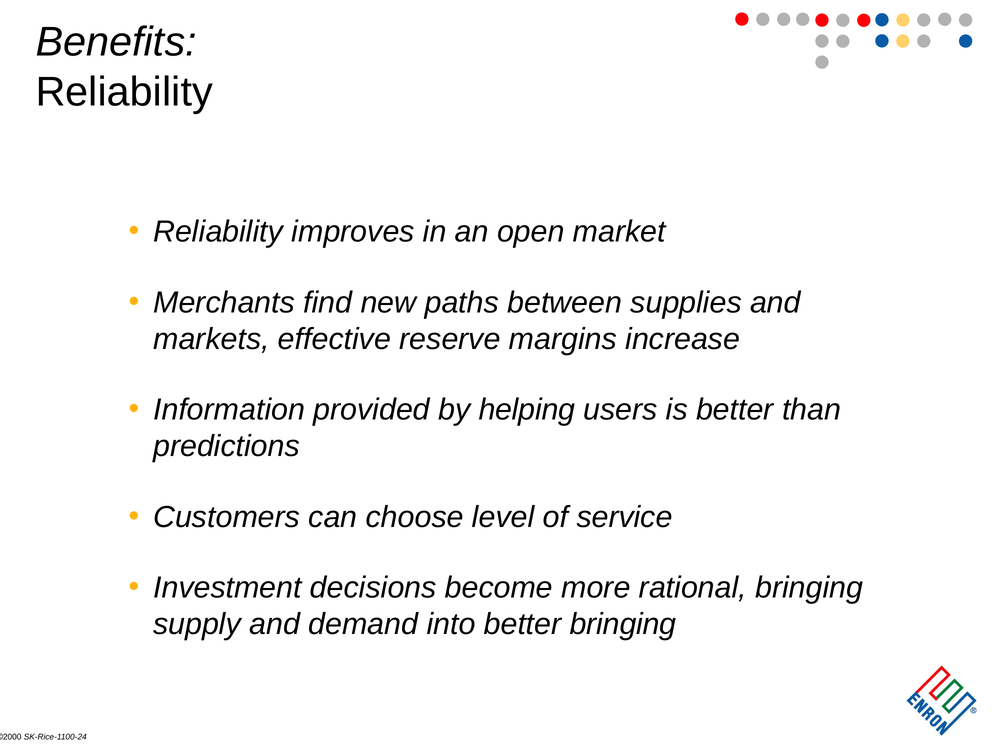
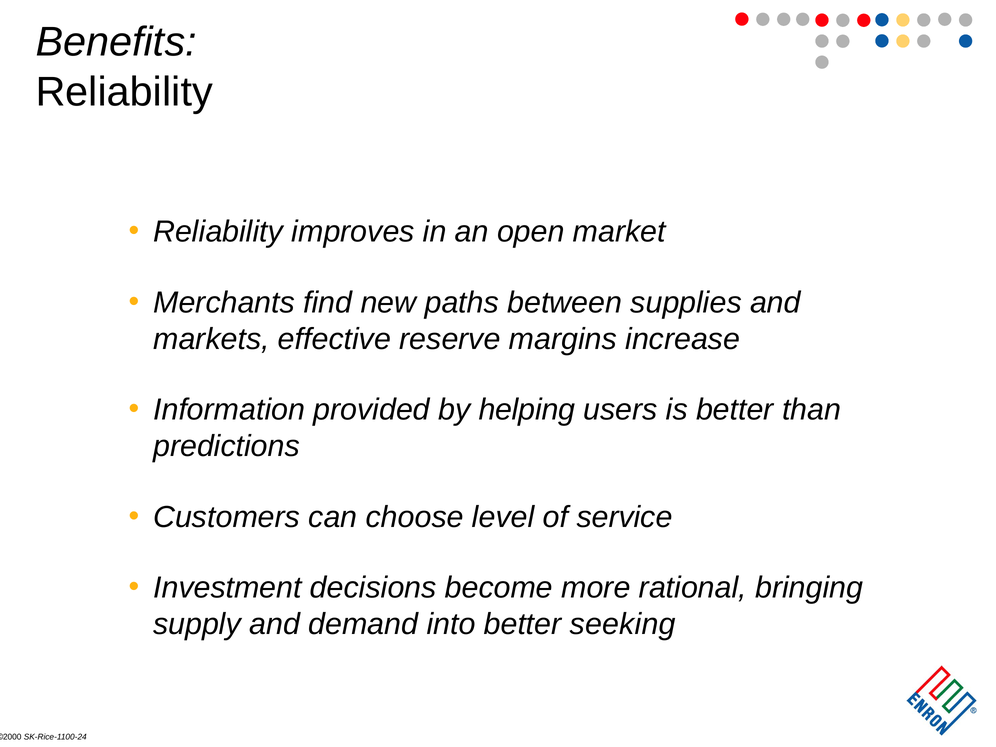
better bringing: bringing -> seeking
